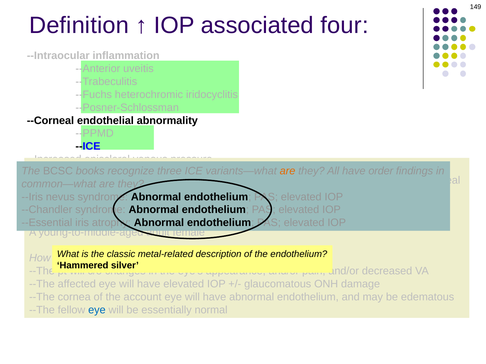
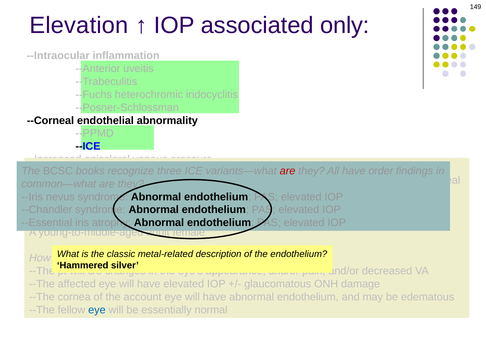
Definition: Definition -> Elevation
four: four -> only
are at (288, 171) colour: orange -> red
